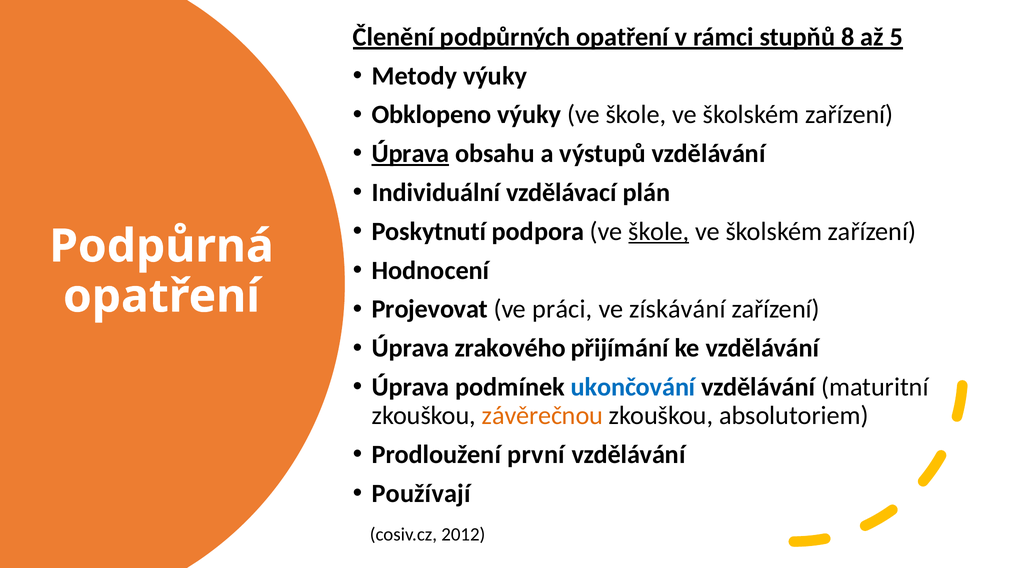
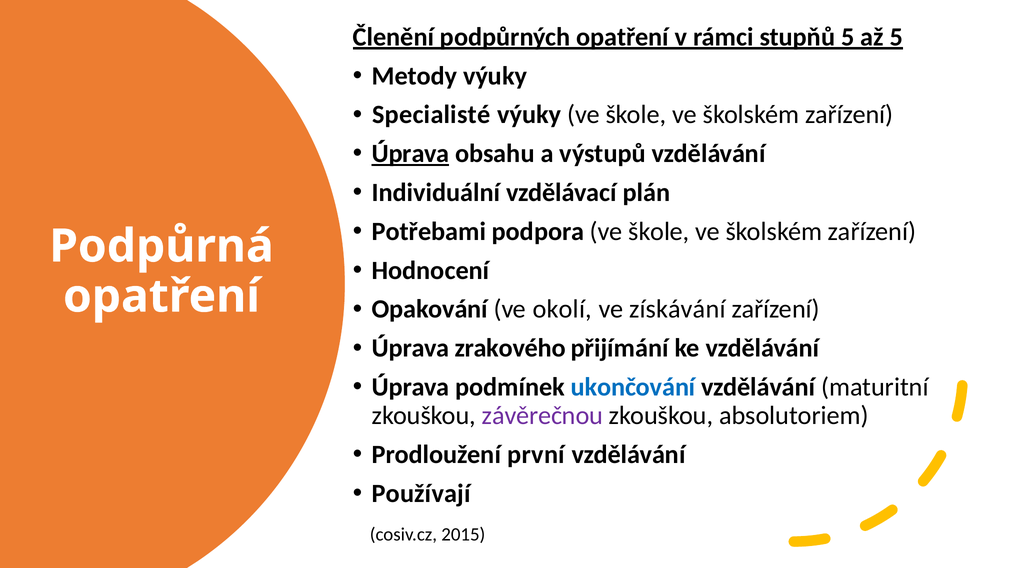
stupňů 8: 8 -> 5
Obklopeno: Obklopeno -> Specialisté
Poskytnutí: Poskytnutí -> Potřebami
škole at (659, 231) underline: present -> none
Projevovat: Projevovat -> Opakování
práci: práci -> okolí
závěrečnou colour: orange -> purple
2012: 2012 -> 2015
